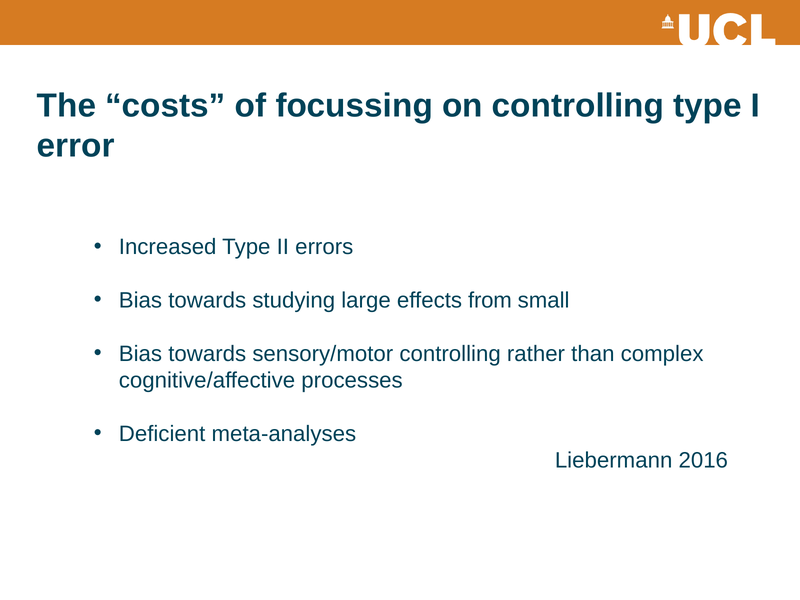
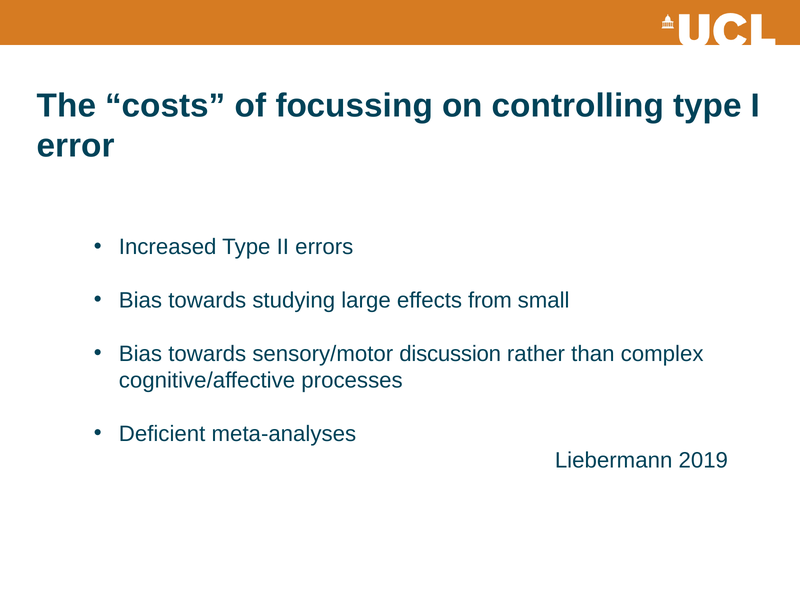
sensory/motor controlling: controlling -> discussion
2016: 2016 -> 2019
